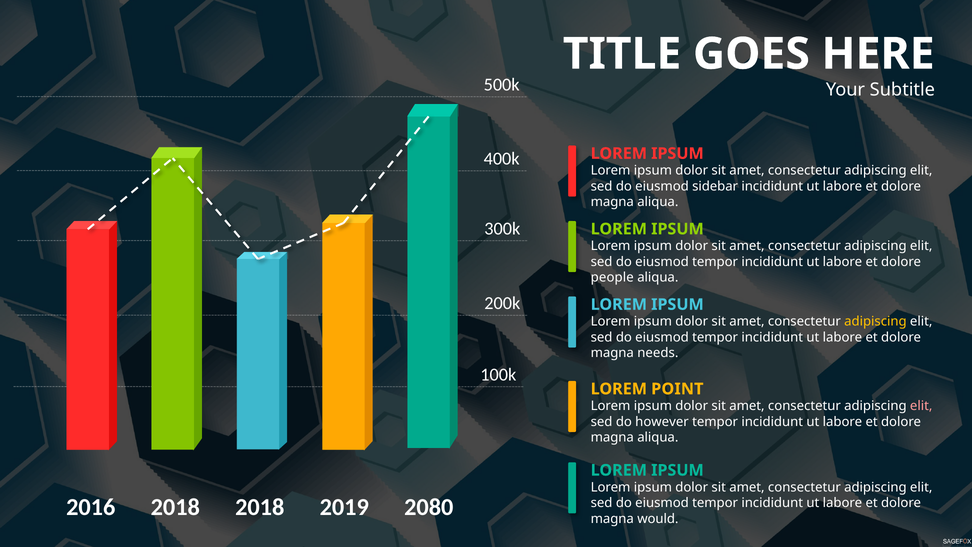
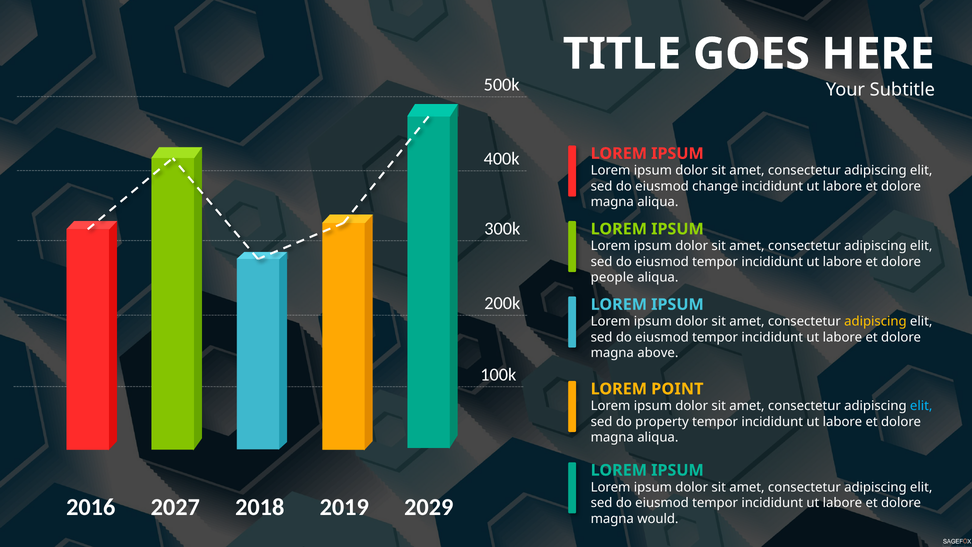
sidebar: sidebar -> change
needs: needs -> above
elit at (921, 406) colour: pink -> light blue
however: however -> property
2016 2018: 2018 -> 2027
2080: 2080 -> 2029
